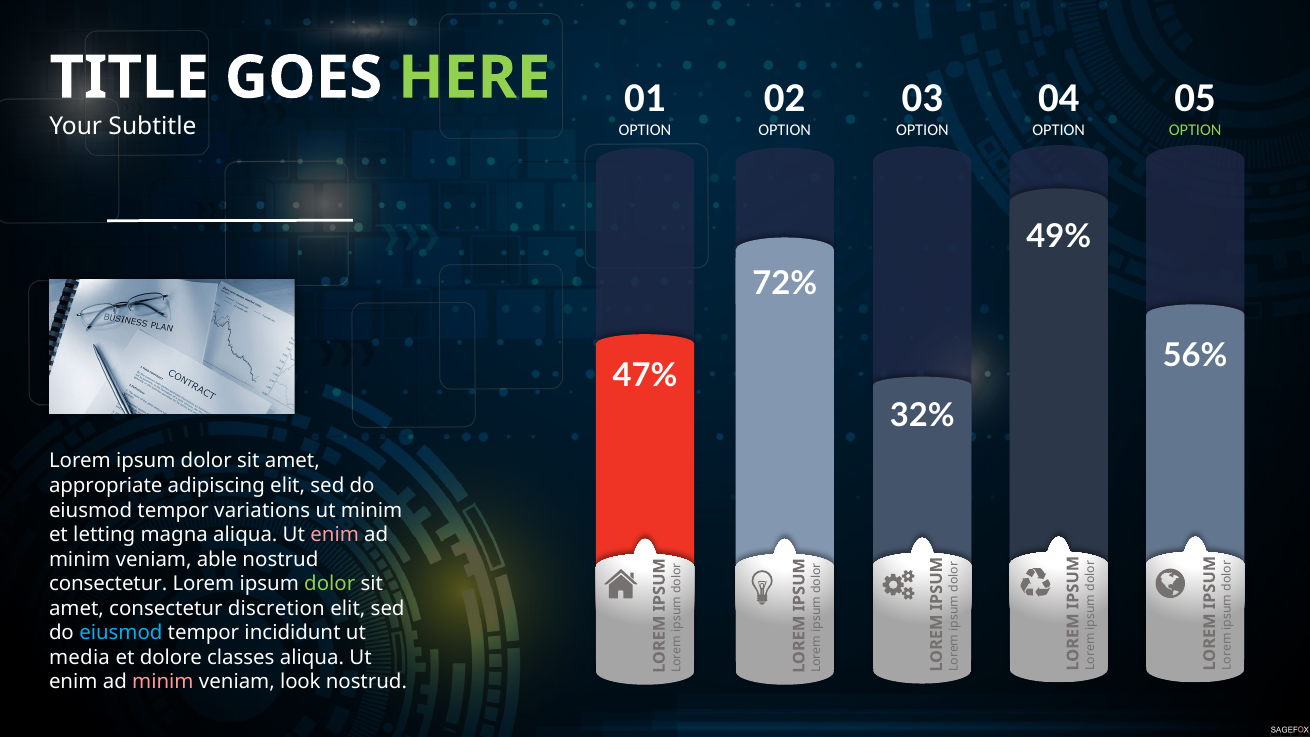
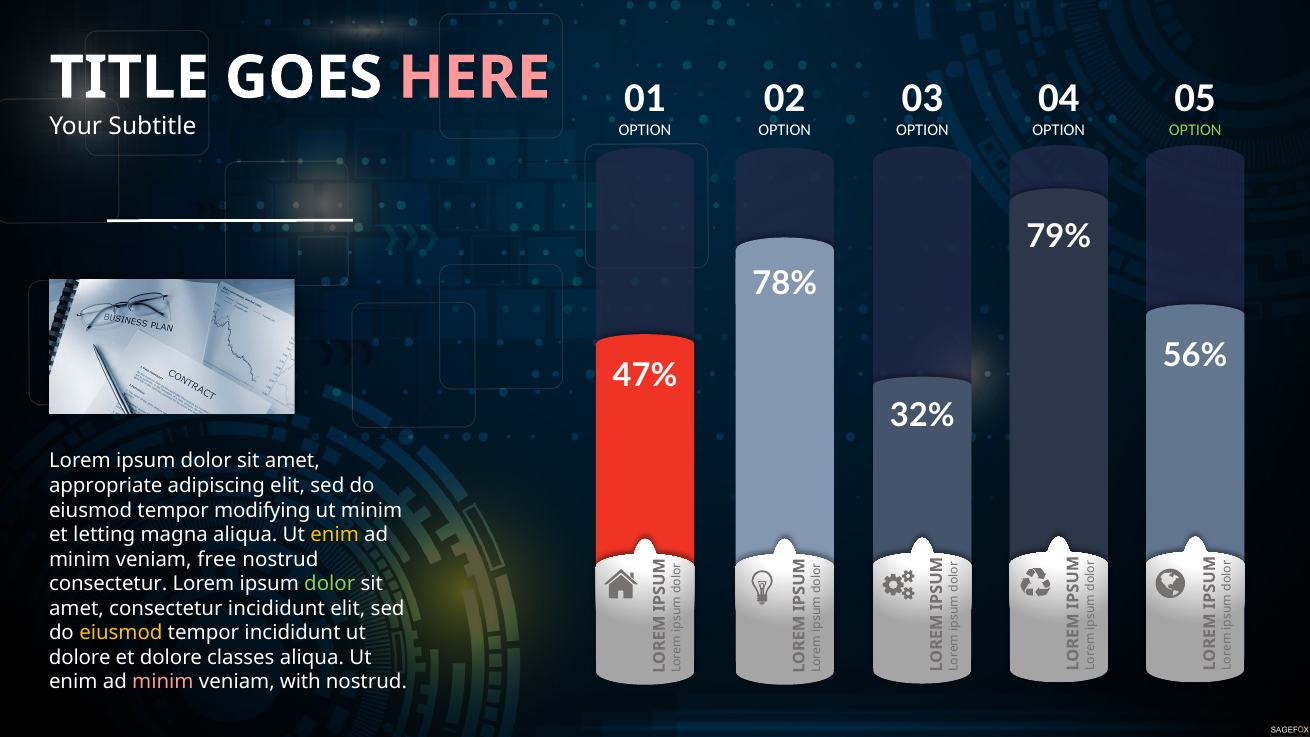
HERE colour: light green -> pink
49%: 49% -> 79%
72%: 72% -> 78%
variations: variations -> modifying
enim at (335, 535) colour: pink -> yellow
able: able -> free
consectetur discretion: discretion -> incididunt
eiusmod at (121, 633) colour: light blue -> yellow
media at (80, 658): media -> dolore
look: look -> with
